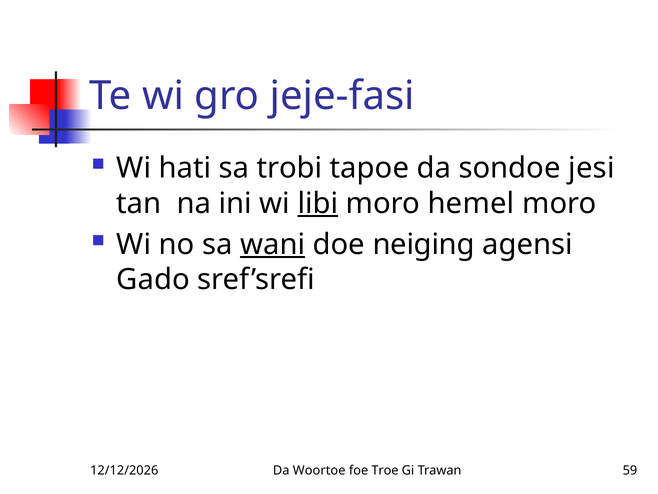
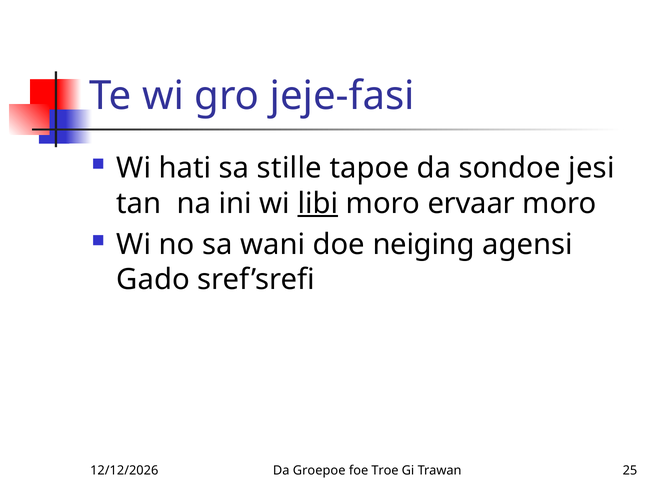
trobi: trobi -> stille
hemel: hemel -> ervaar
wani underline: present -> none
Woortoe: Woortoe -> Groepoe
59: 59 -> 25
